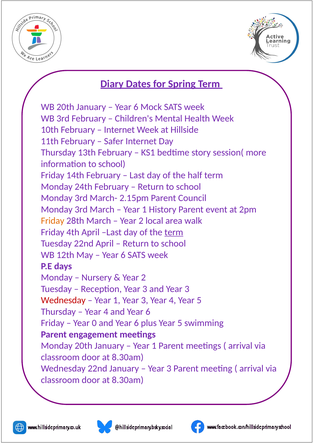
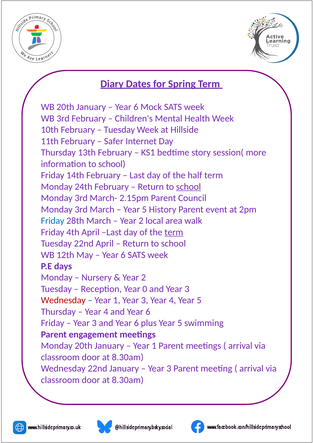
Internet at (119, 130): Internet -> Tuesday
school at (189, 187) underline: none -> present
1 at (144, 209): 1 -> 5
Friday at (53, 221) colour: orange -> blue
Reception Year 3: 3 -> 0
0 at (94, 323): 0 -> 3
